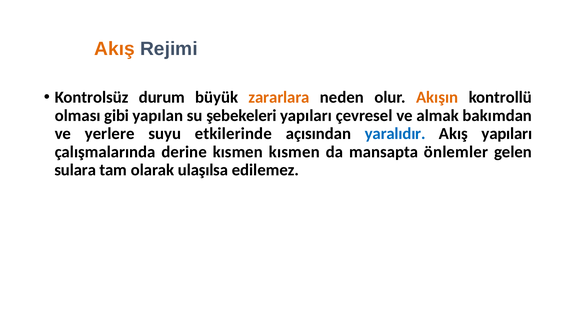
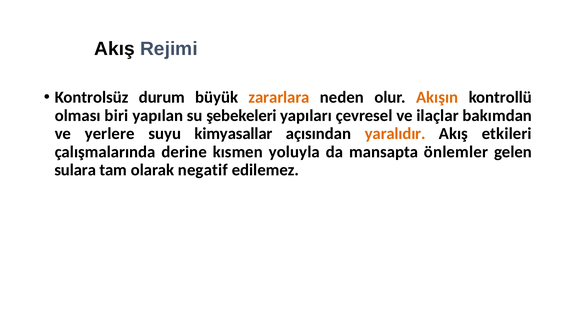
Akış at (115, 49) colour: orange -> black
gibi: gibi -> biri
almak: almak -> ilaçlar
etkilerinde: etkilerinde -> kimyasallar
yaralıdır colour: blue -> orange
Akış yapıları: yapıları -> etkileri
kısmen kısmen: kısmen -> yoluyla
ulaşılsa: ulaşılsa -> negatif
